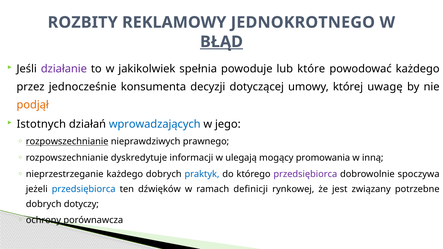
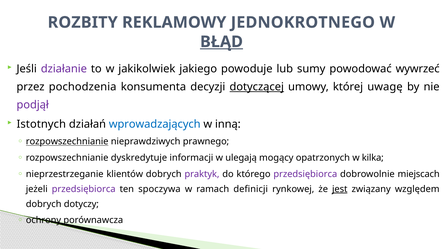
spełnia: spełnia -> jakiego
które: które -> sumy
powodować każdego: każdego -> wywrzeć
jednocześnie: jednocześnie -> pochodzenia
dotyczącej underline: none -> present
podjął colour: orange -> purple
jego: jego -> inną
promowania: promowania -> opatrzonych
inną: inną -> kilka
nieprzestrzeganie każdego: każdego -> klientów
praktyk colour: blue -> purple
spoczywa: spoczywa -> miejscach
przedsiębiorca at (84, 189) colour: blue -> purple
dźwięków: dźwięków -> spoczywa
jest underline: none -> present
potrzebne: potrzebne -> względem
